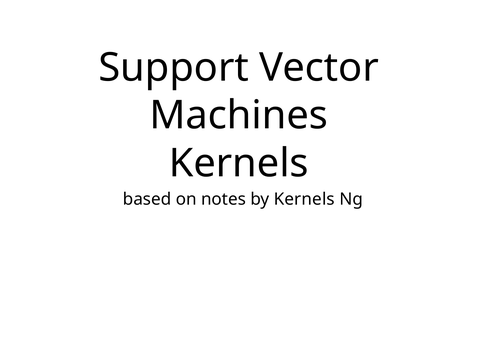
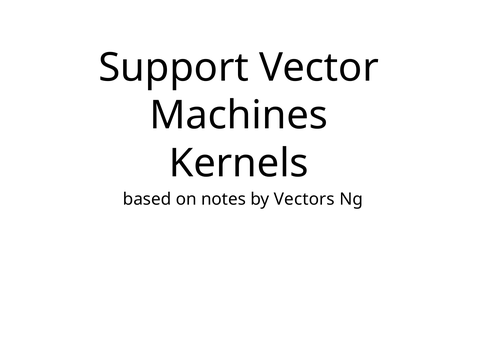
by Kernels: Kernels -> Vectors
